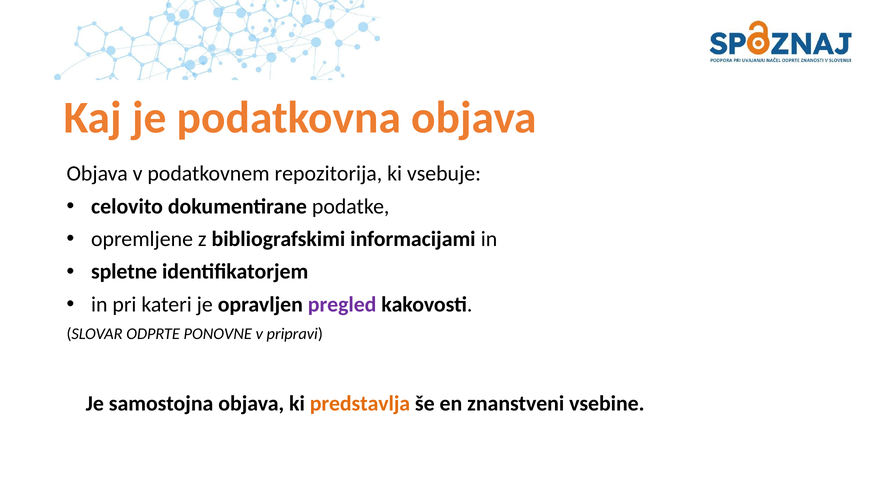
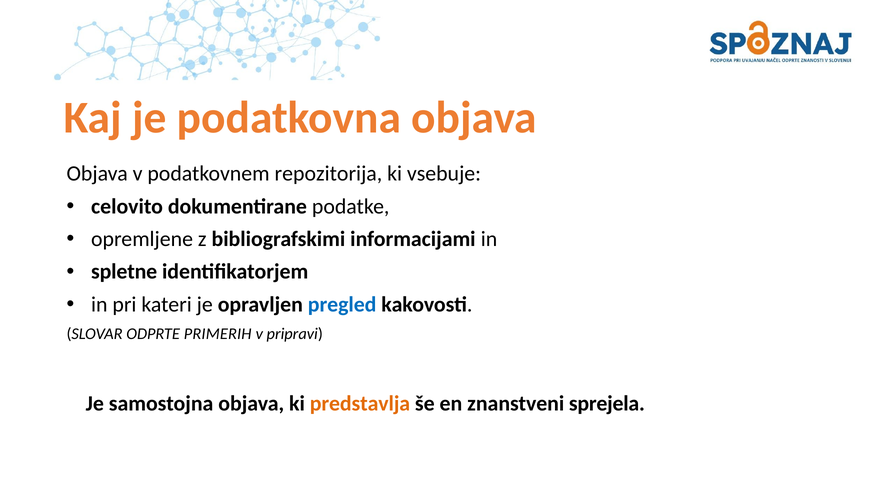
pregled colour: purple -> blue
PONOVNE: PONOVNE -> PRIMERIH
vsebine: vsebine -> sprejela
